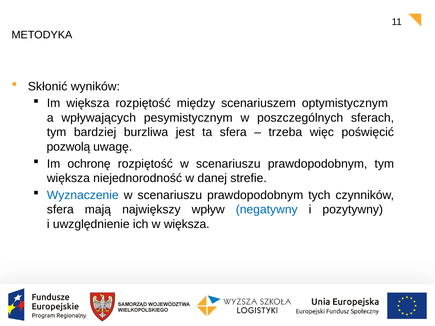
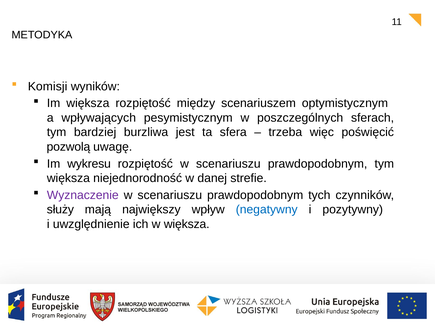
Skłonić: Skłonić -> Komisji
ochronę: ochronę -> wykresu
Wyznaczenie colour: blue -> purple
sfera at (60, 210): sfera -> służy
